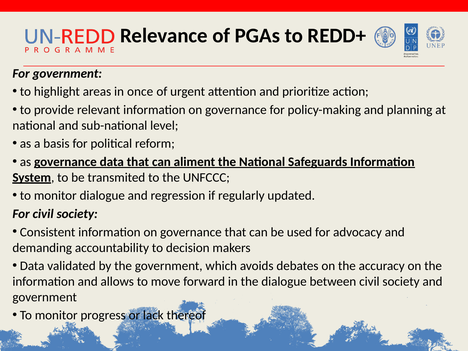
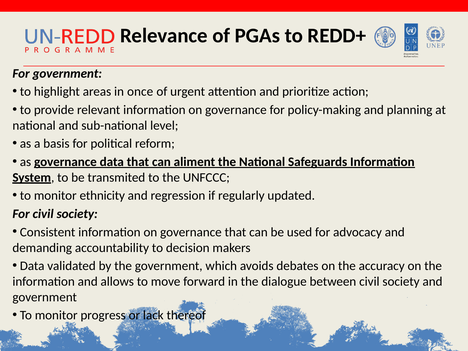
monitor dialogue: dialogue -> ethnicity
